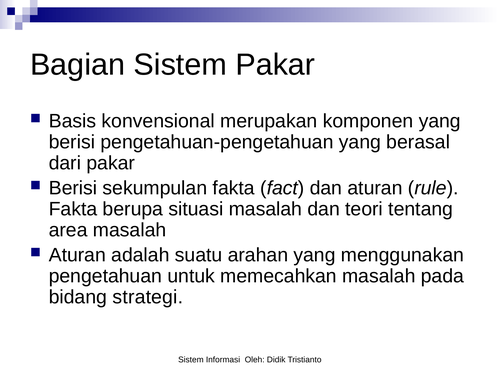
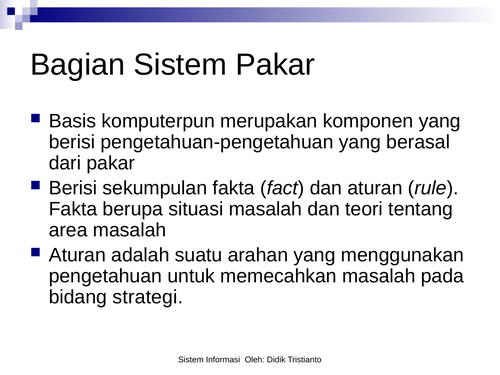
konvensional: konvensional -> komputerpun
